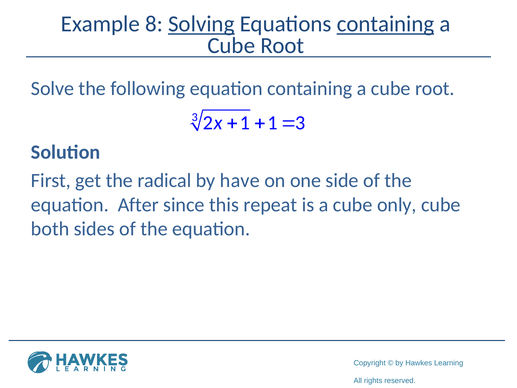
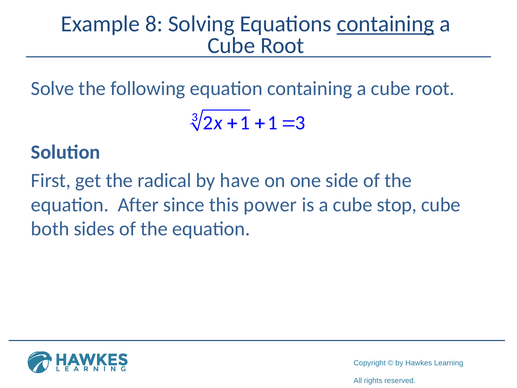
Solving underline: present -> none
repeat: repeat -> power
only: only -> stop
